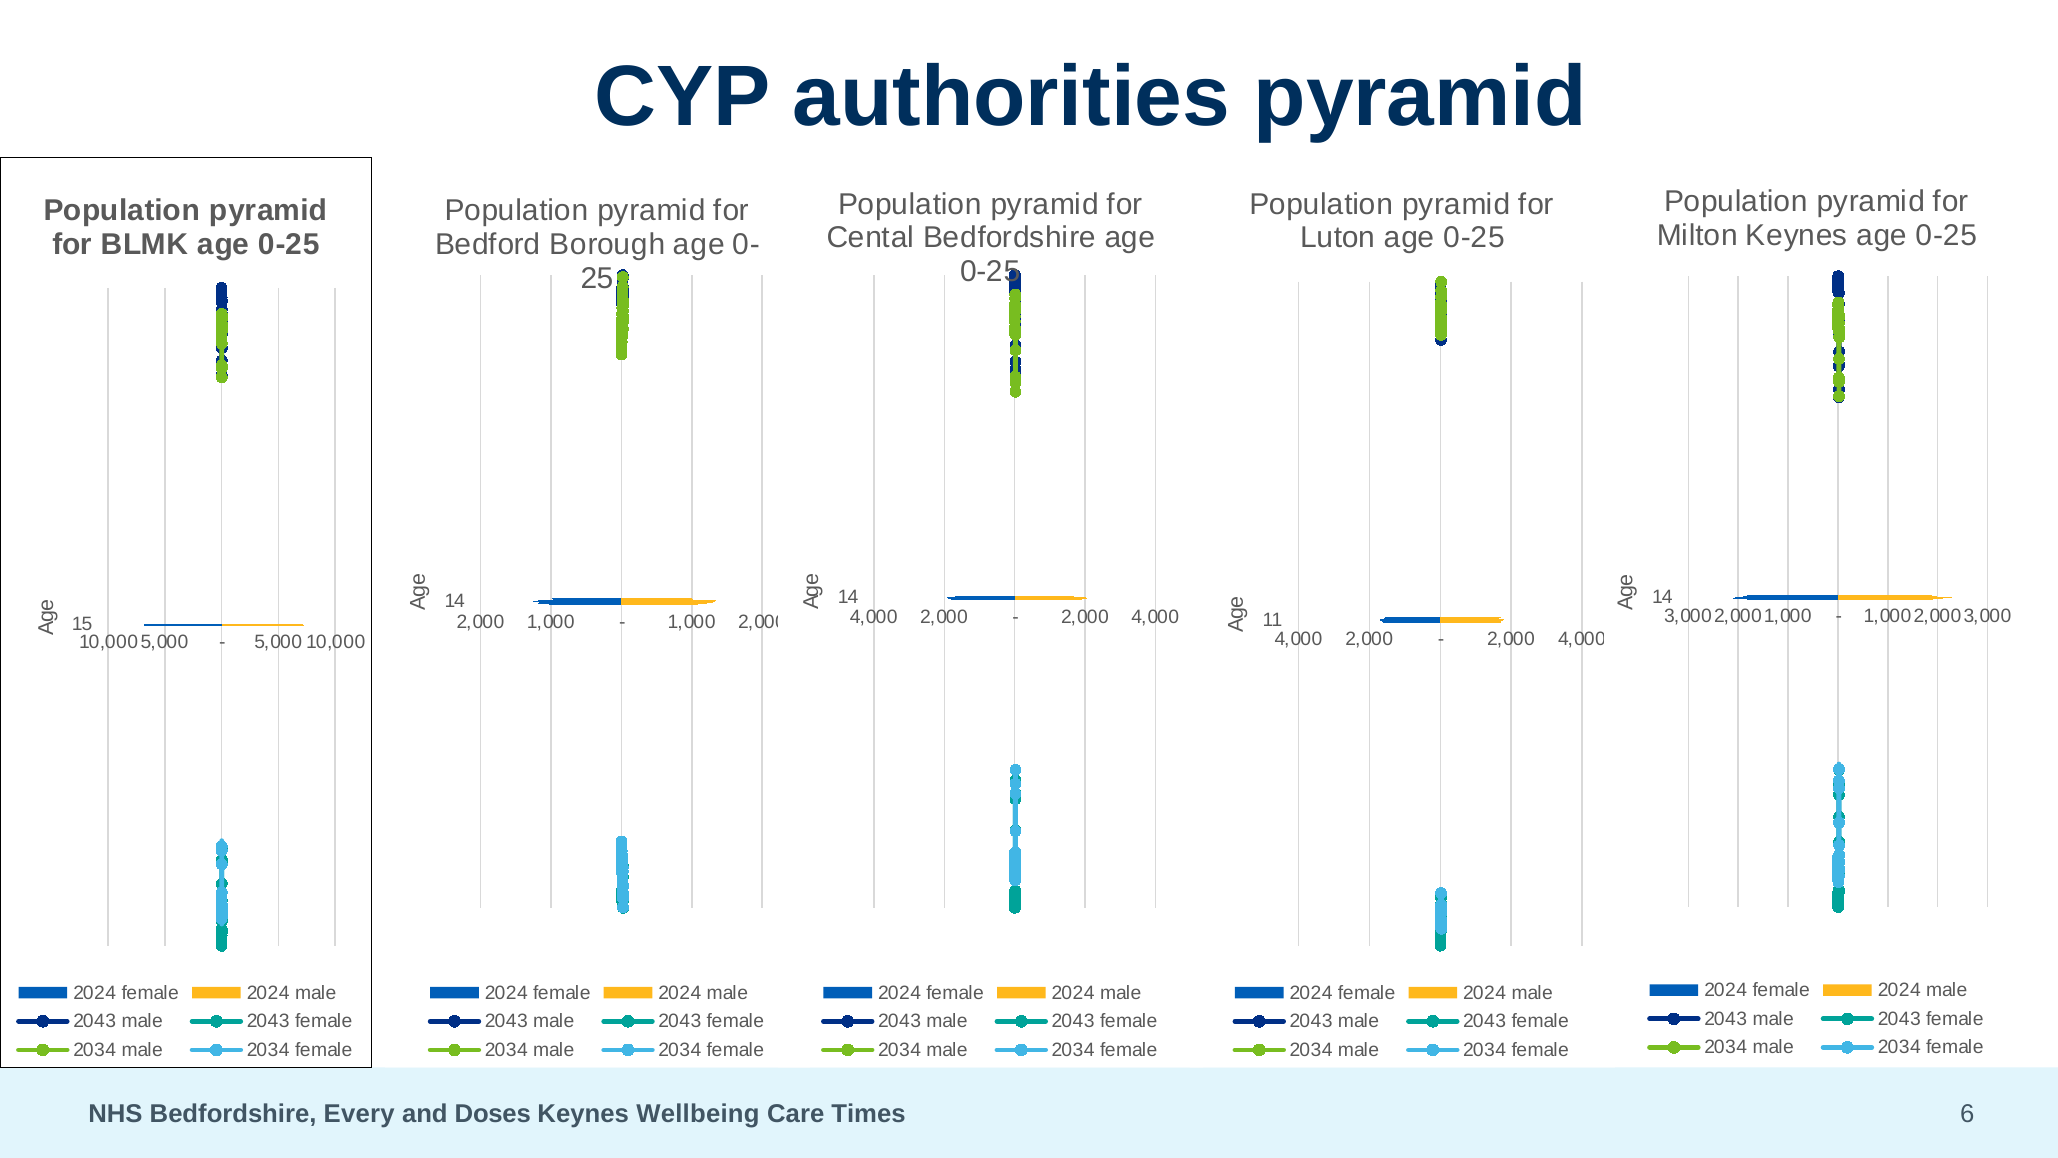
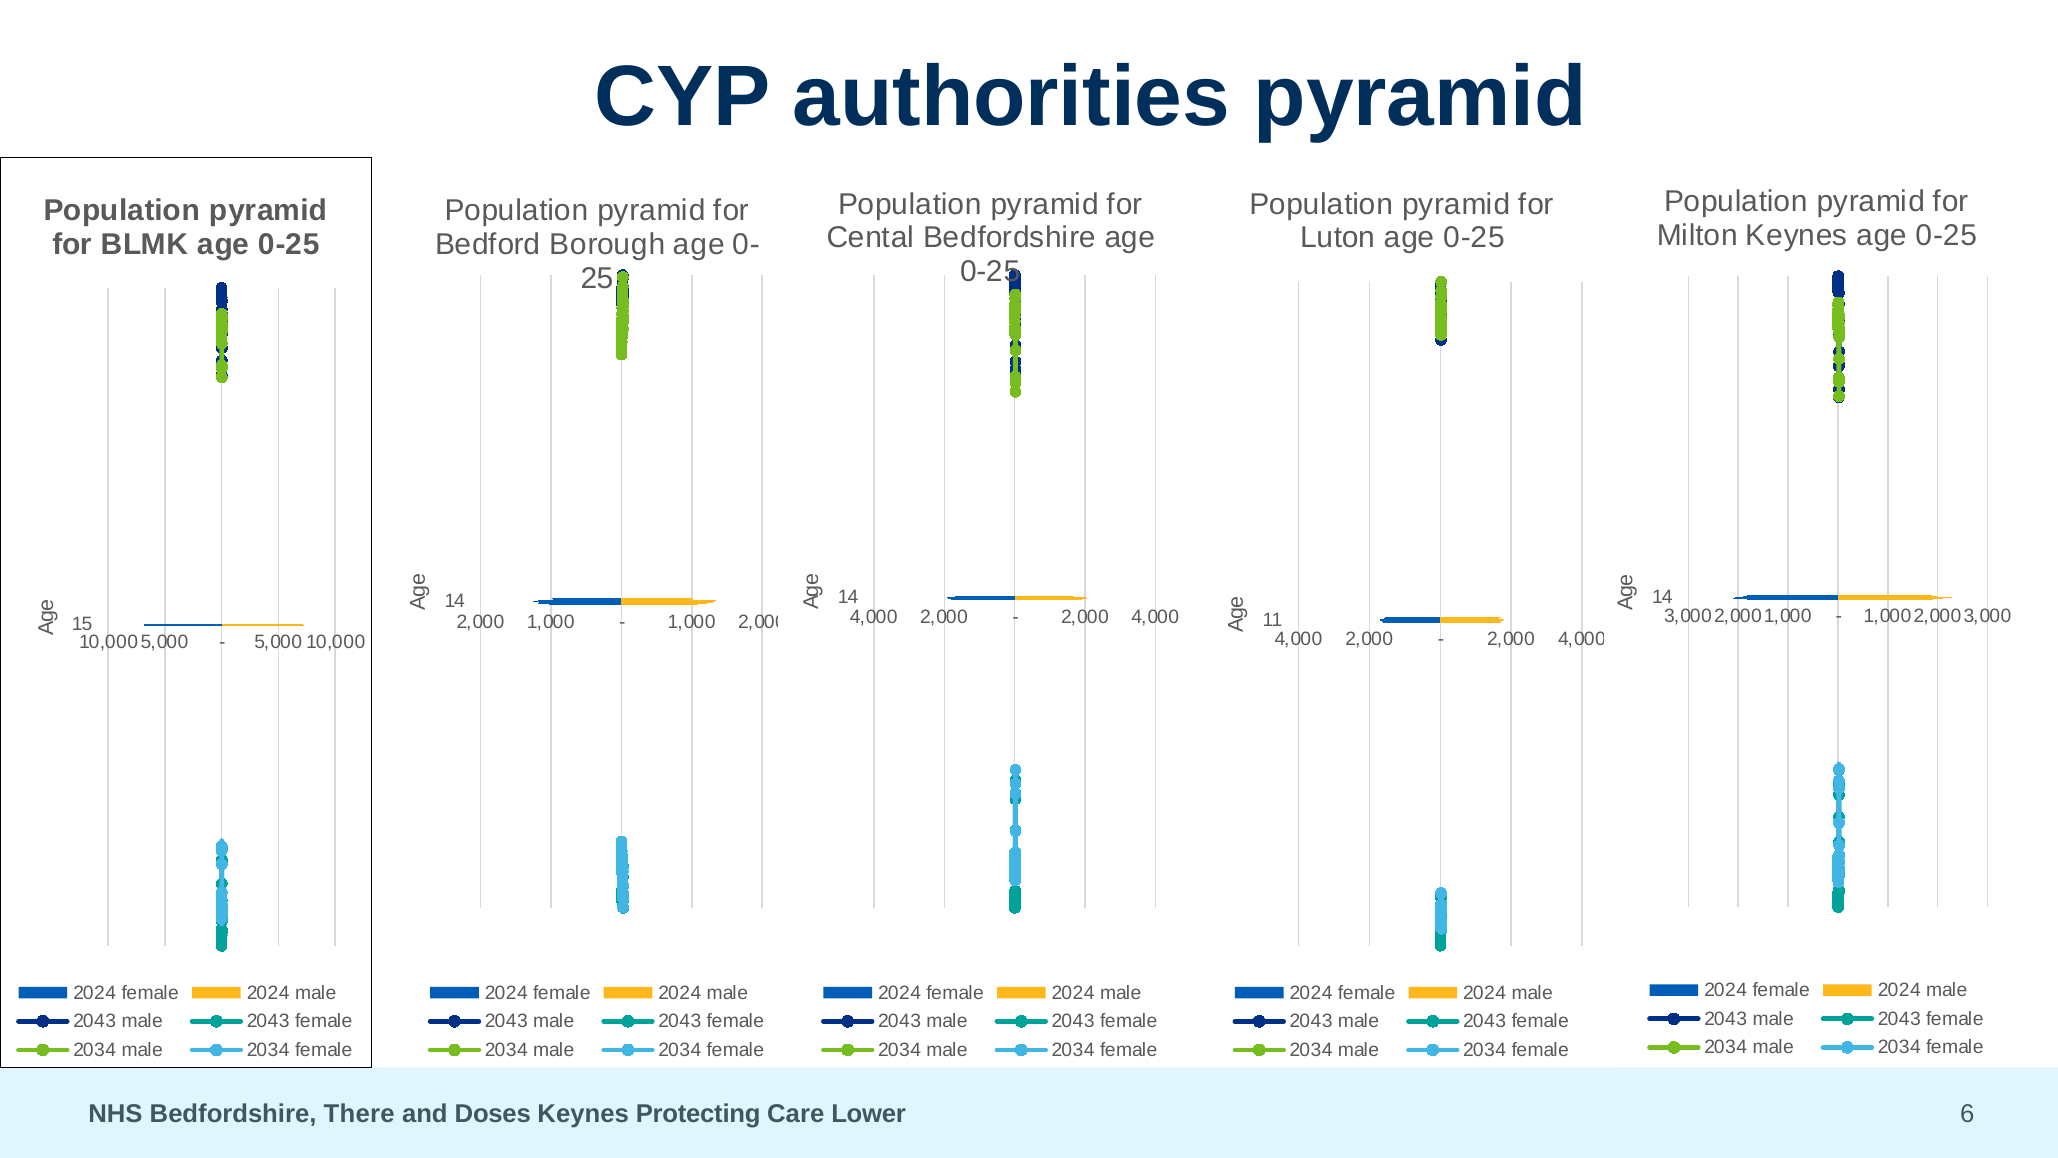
Every: Every -> There
Wellbeing: Wellbeing -> Protecting
Times: Times -> Lower
